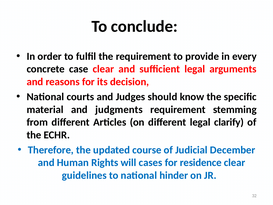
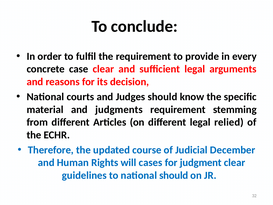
clarify: clarify -> relied
residence: residence -> judgment
national hinder: hinder -> should
